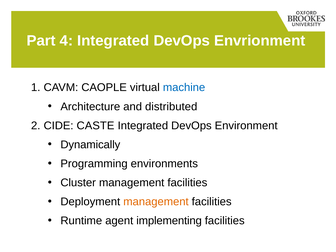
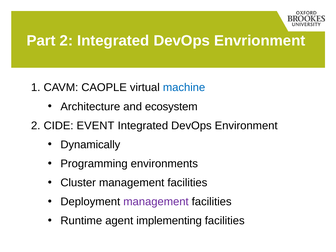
Part 4: 4 -> 2
distributed: distributed -> ecosystem
CASTE: CASTE -> EVENT
management at (156, 202) colour: orange -> purple
